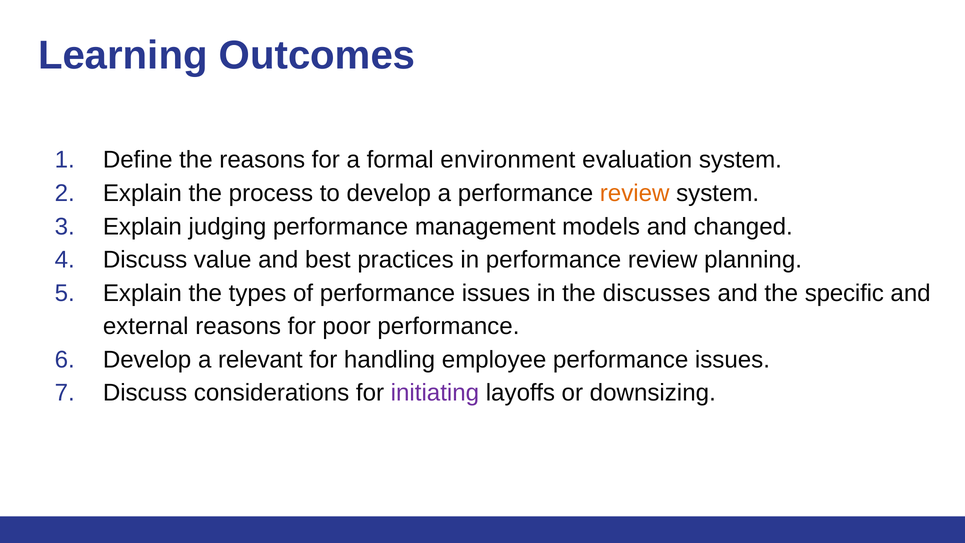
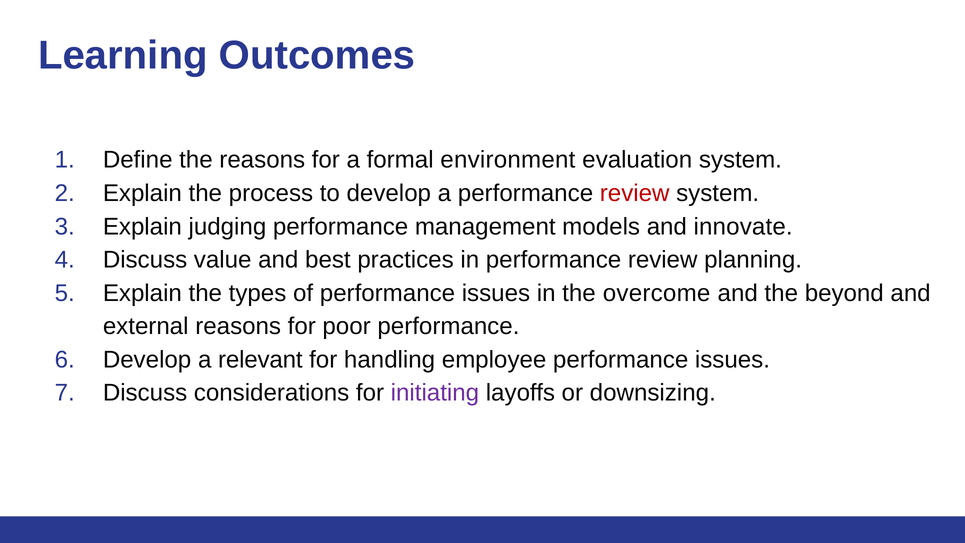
review at (635, 193) colour: orange -> red
changed: changed -> innovate
discusses: discusses -> overcome
specific: specific -> beyond
